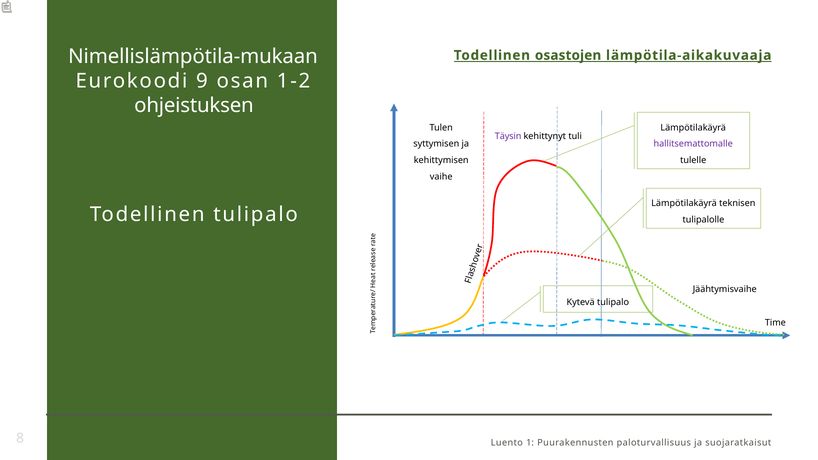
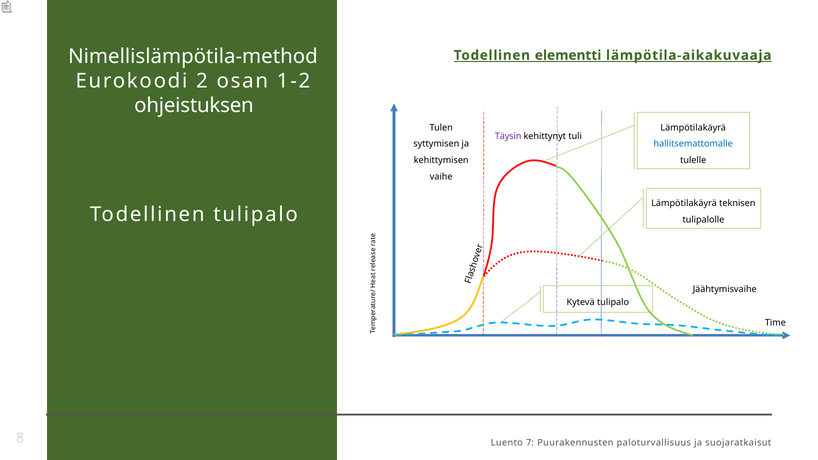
Nimellislämpötila-mukaan: Nimellislämpötila-mukaan -> Nimellislämpötila-method
osastojen: osastojen -> elementti
9: 9 -> 2
hallitsemattomalle colour: purple -> blue
1: 1 -> 7
